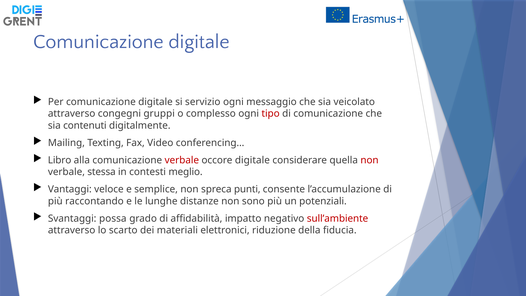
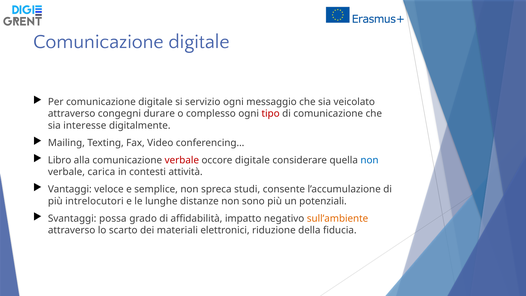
gruppi: gruppi -> durare
contenuti: contenuti -> interesse
non at (369, 160) colour: red -> blue
stessa: stessa -> carica
meglio: meglio -> attività
punti: punti -> studi
raccontando: raccontando -> intrelocutori
sull’ambiente colour: red -> orange
